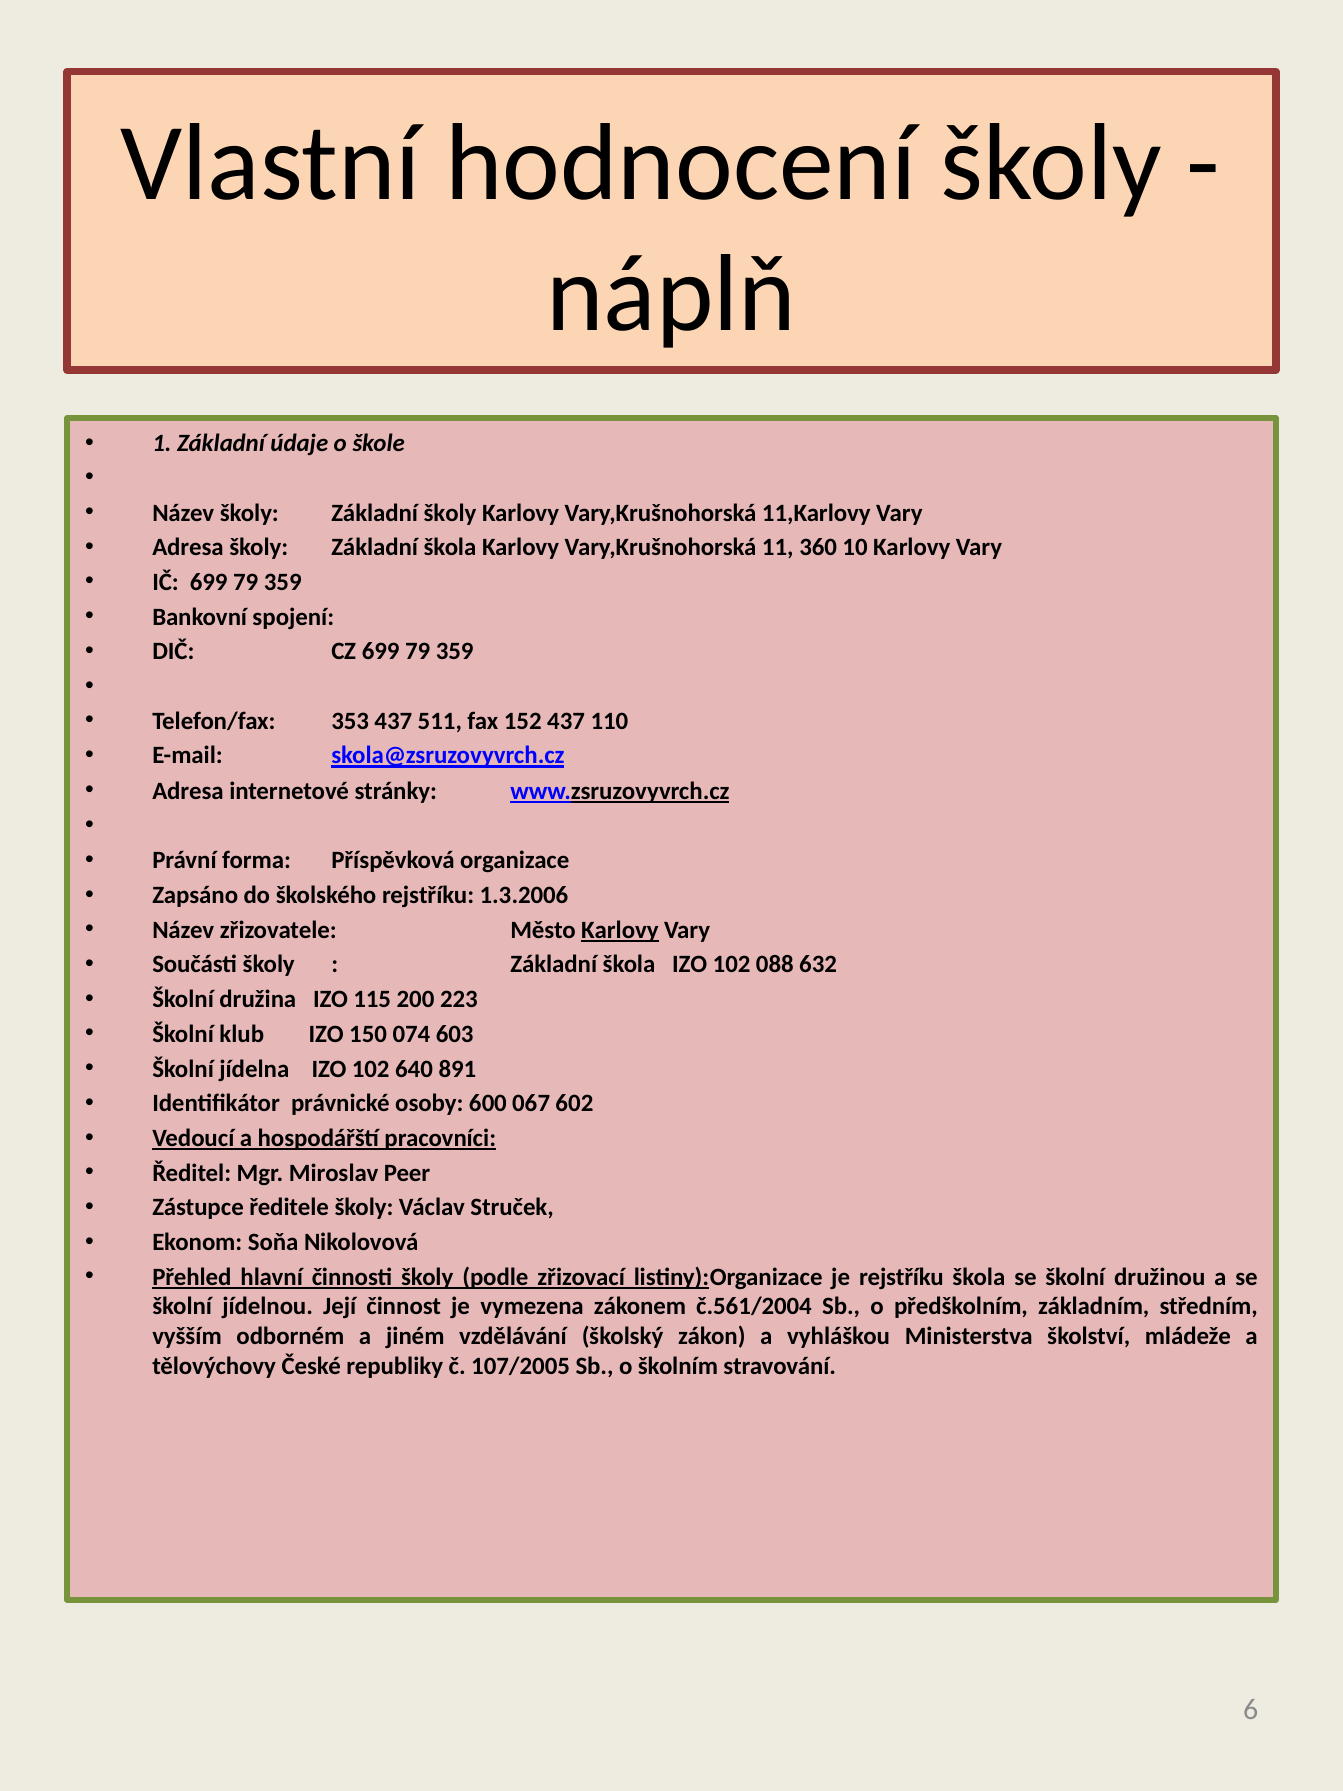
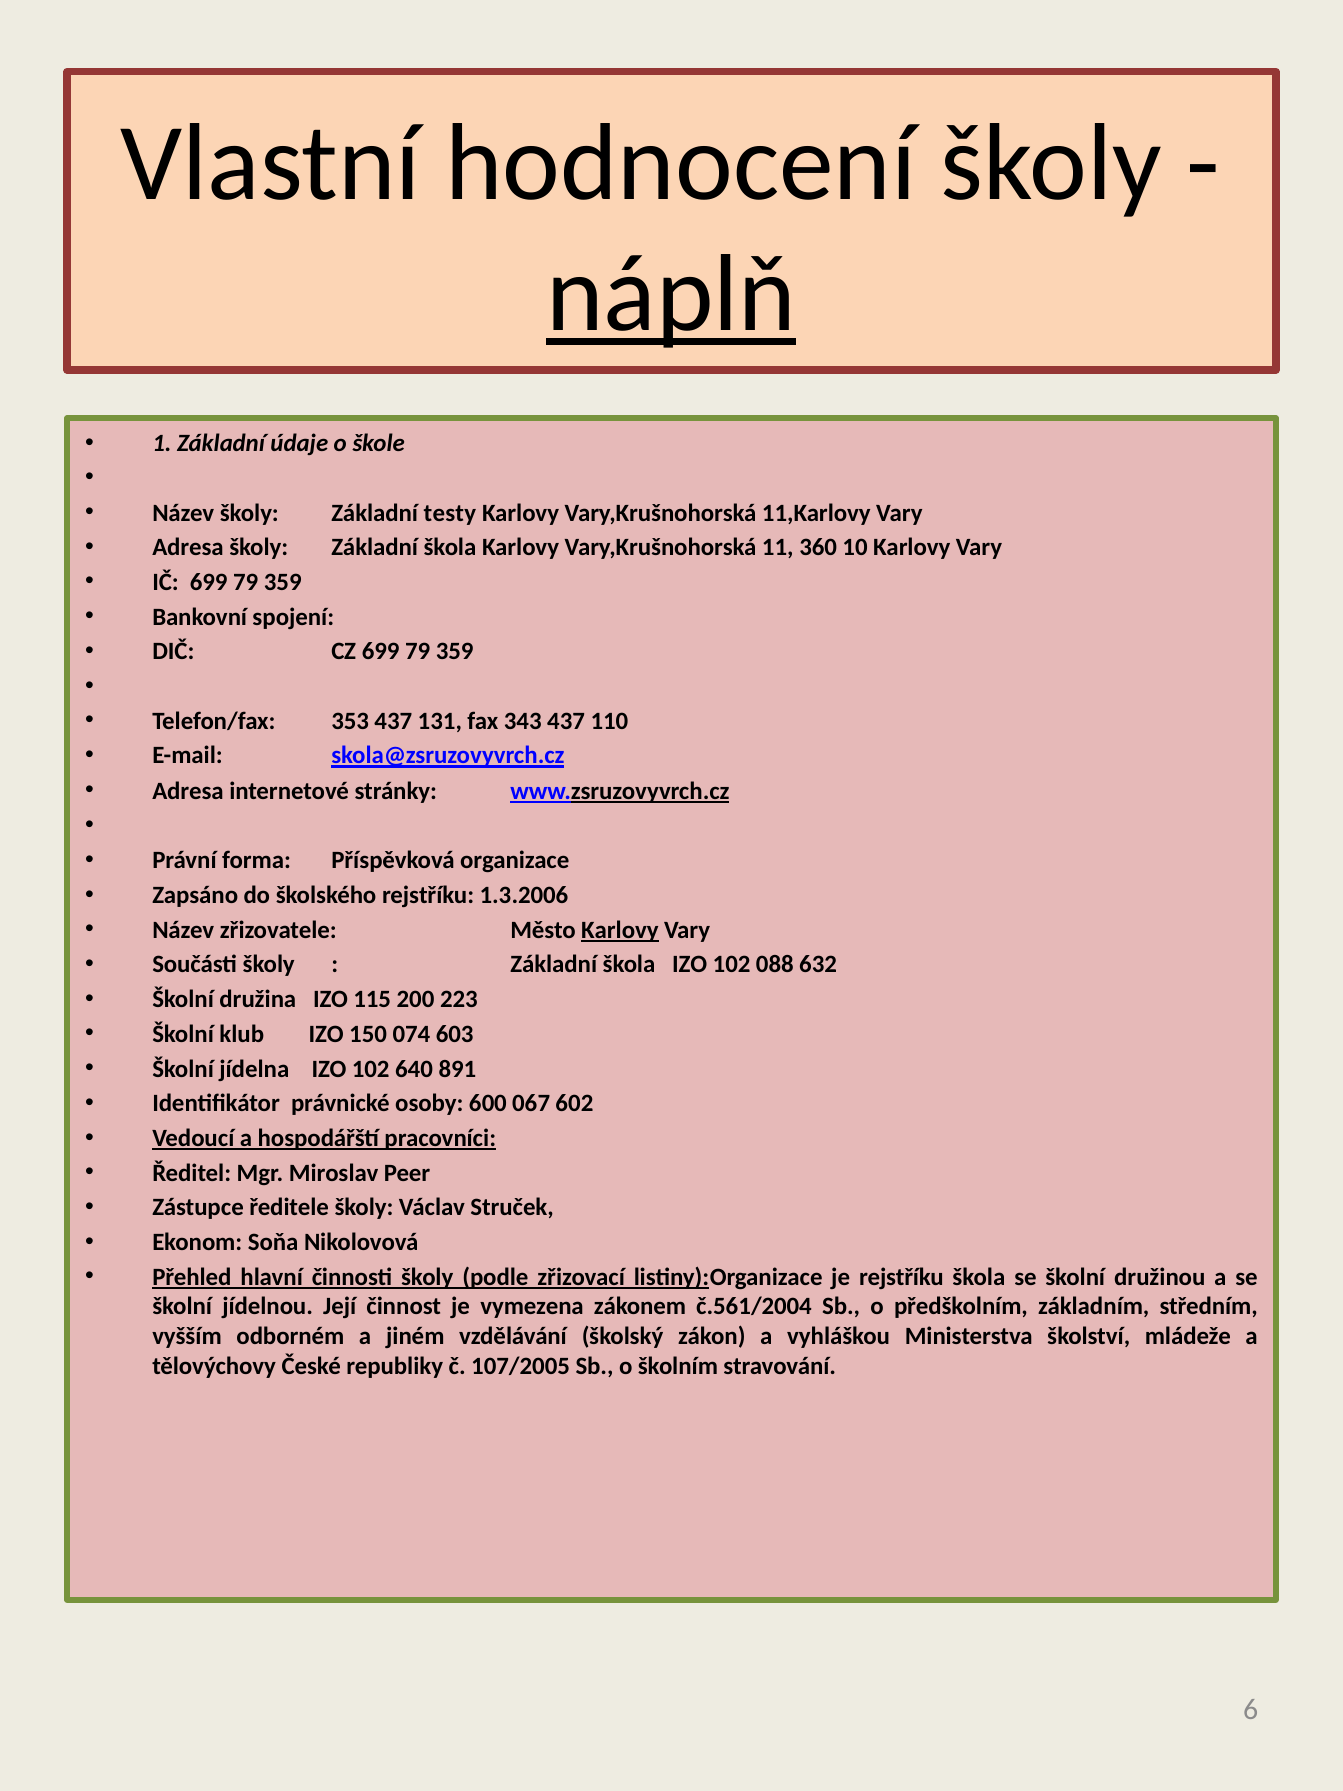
náplň underline: none -> present
Základní školy: školy -> testy
511: 511 -> 131
152: 152 -> 343
